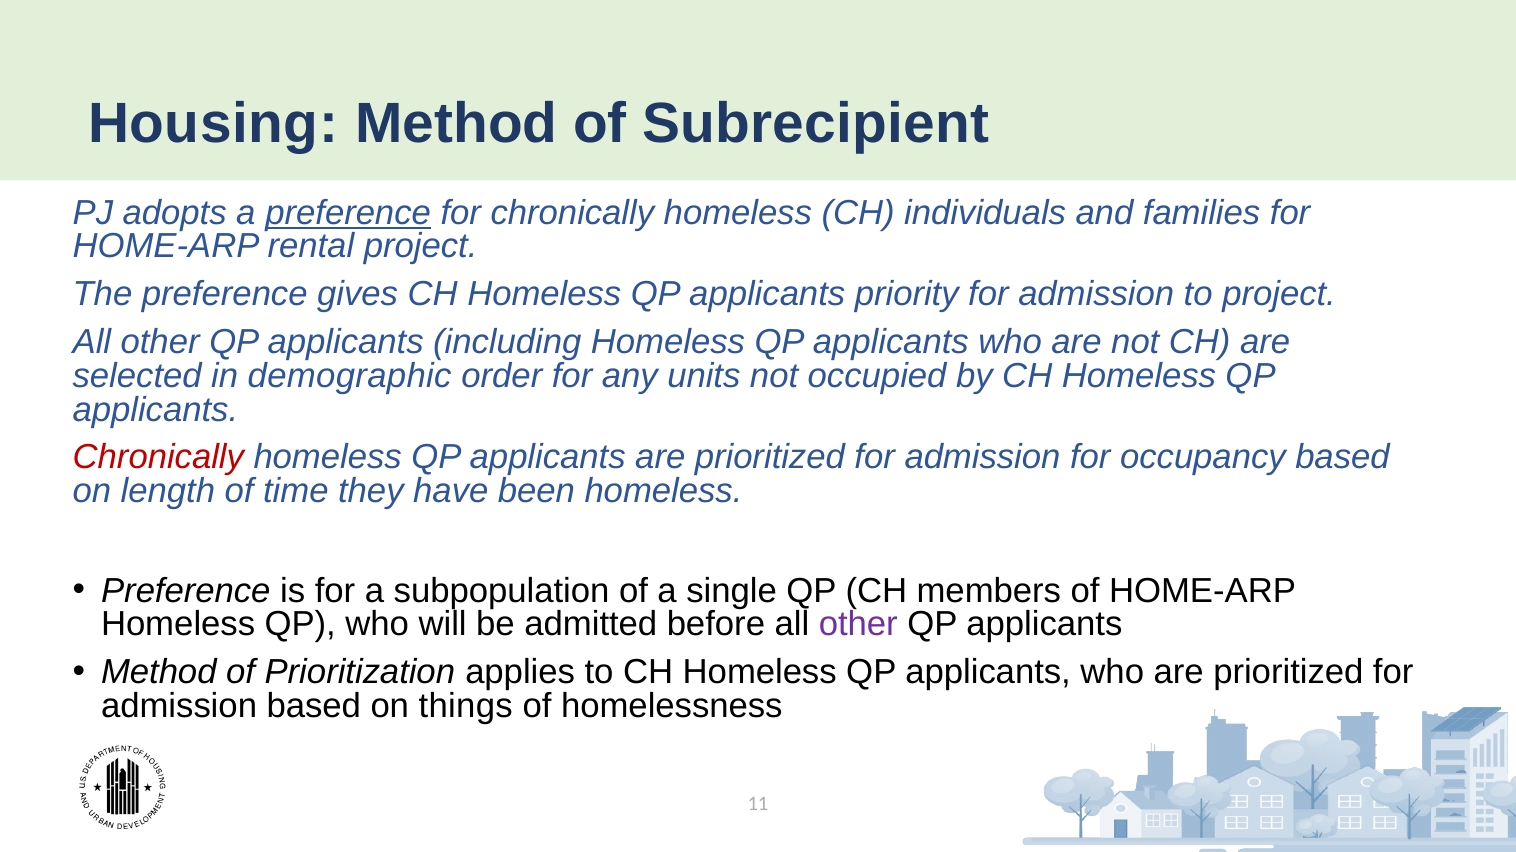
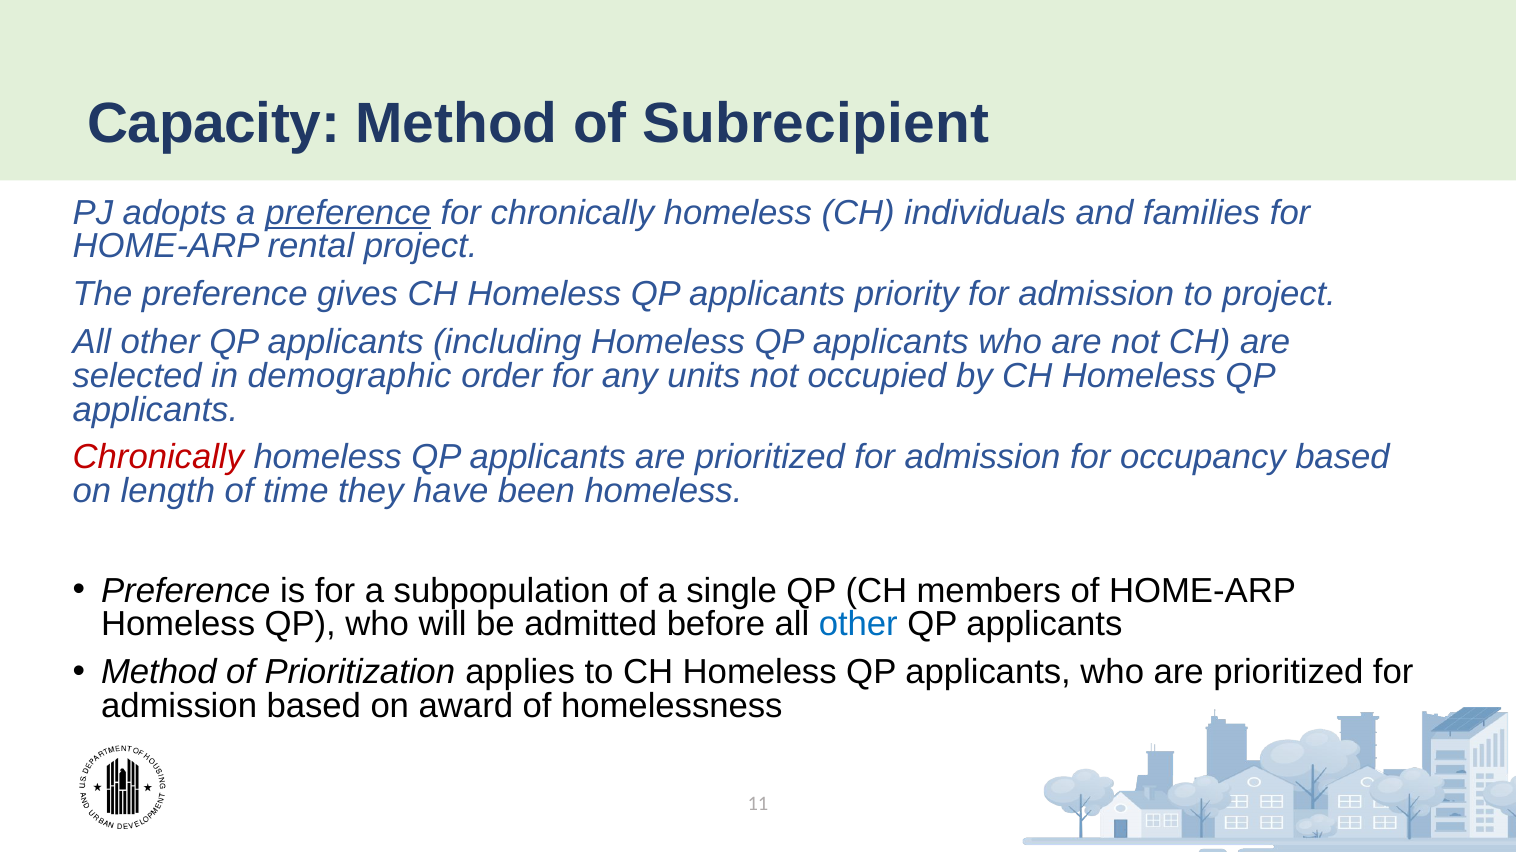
Housing: Housing -> Capacity
other at (858, 625) colour: purple -> blue
things: things -> award
